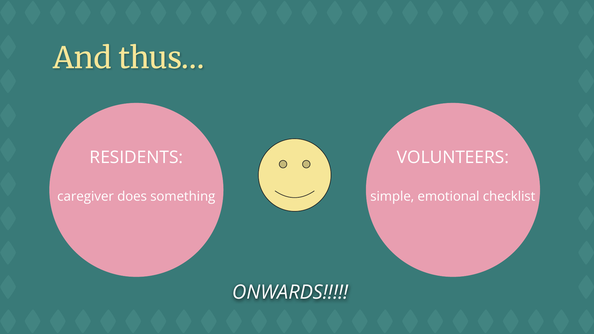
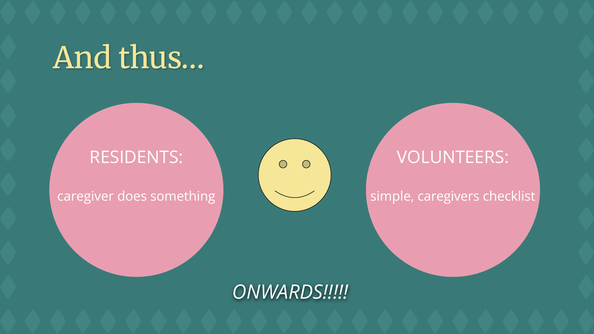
emotional: emotional -> caregivers
